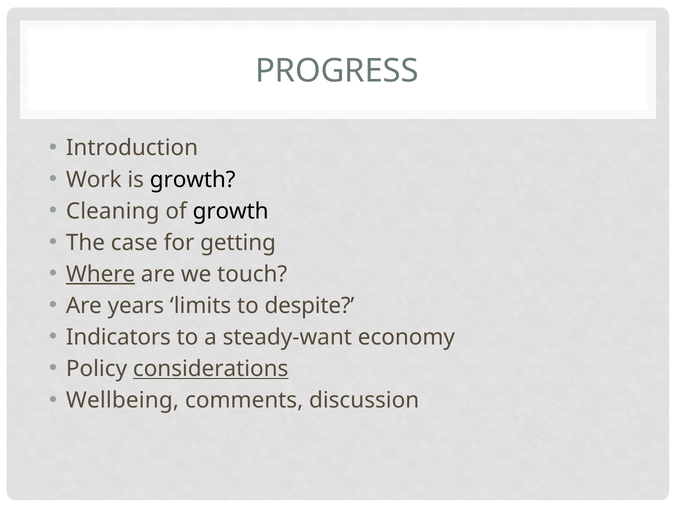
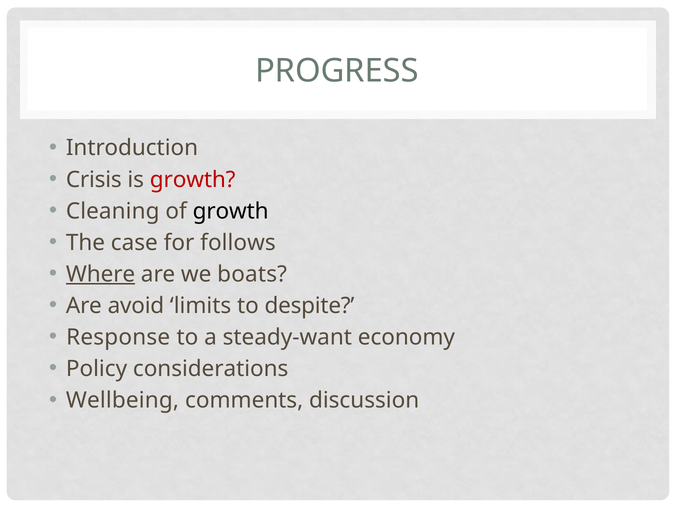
Work: Work -> Crisis
growth at (193, 180) colour: black -> red
getting: getting -> follows
touch: touch -> boats
years: years -> avoid
Indicators: Indicators -> Response
considerations underline: present -> none
